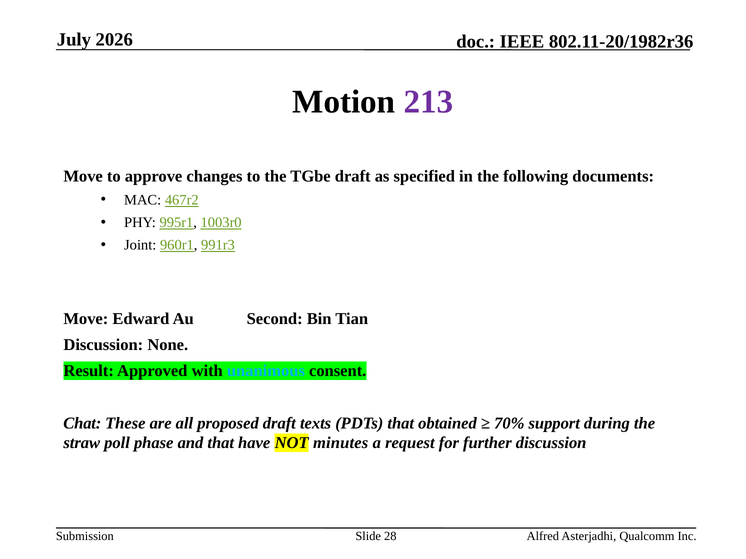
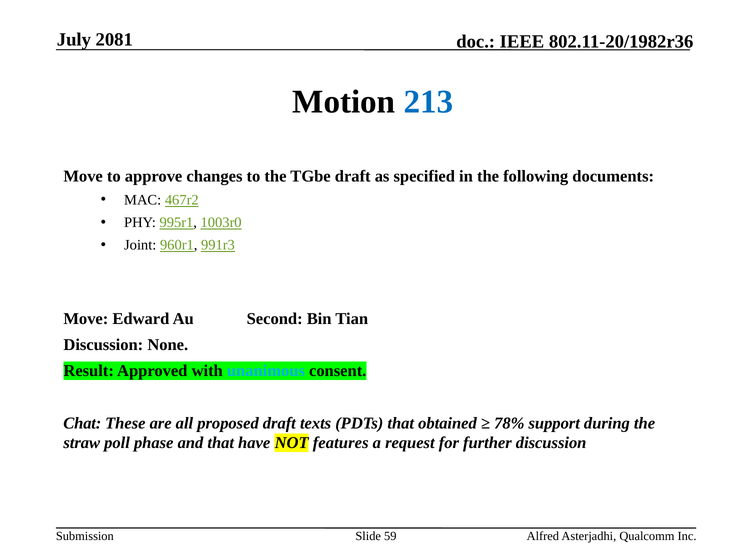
2026: 2026 -> 2081
213 colour: purple -> blue
70%: 70% -> 78%
minutes: minutes -> features
28: 28 -> 59
